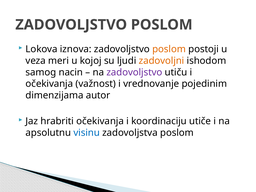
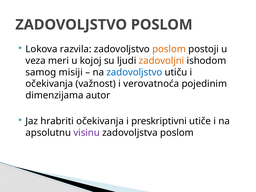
iznova: iznova -> razvila
nacin: nacin -> misiji
zadovoljstvo at (134, 72) colour: purple -> blue
vrednovanje: vrednovanje -> verovatnoća
koordinaciju: koordinaciju -> preskriptivni
visinu colour: blue -> purple
